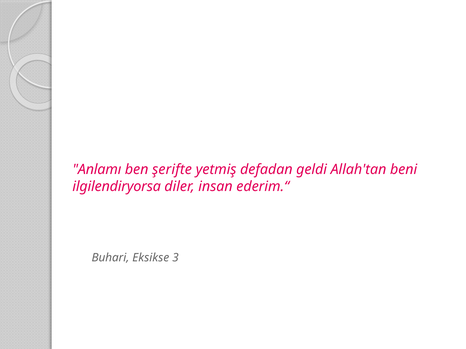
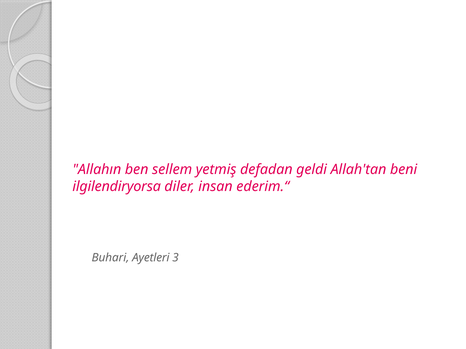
Anlamı: Anlamı -> Allahın
şerifte: şerifte -> sellem
Eksikse: Eksikse -> Ayetleri
